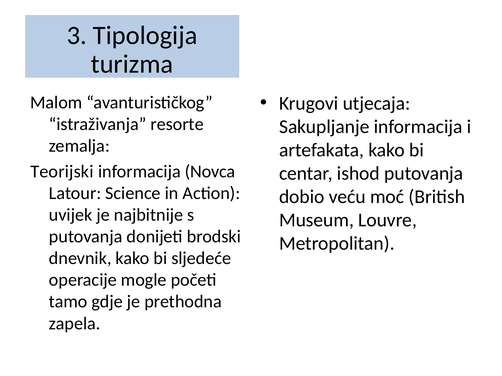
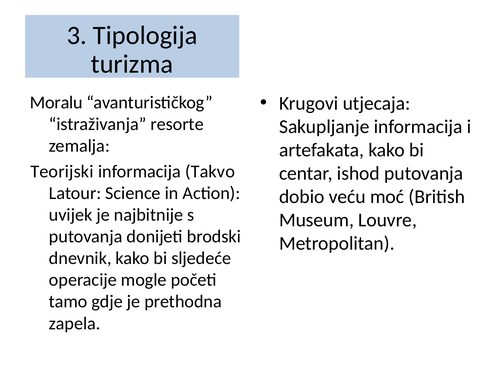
Malom: Malom -> Moralu
Novca: Novca -> Takvo
